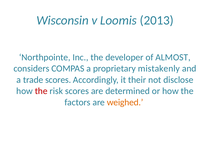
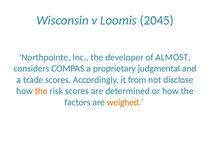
2013: 2013 -> 2045
mistakenly: mistakenly -> judgmental
their: their -> from
the at (41, 91) colour: red -> orange
